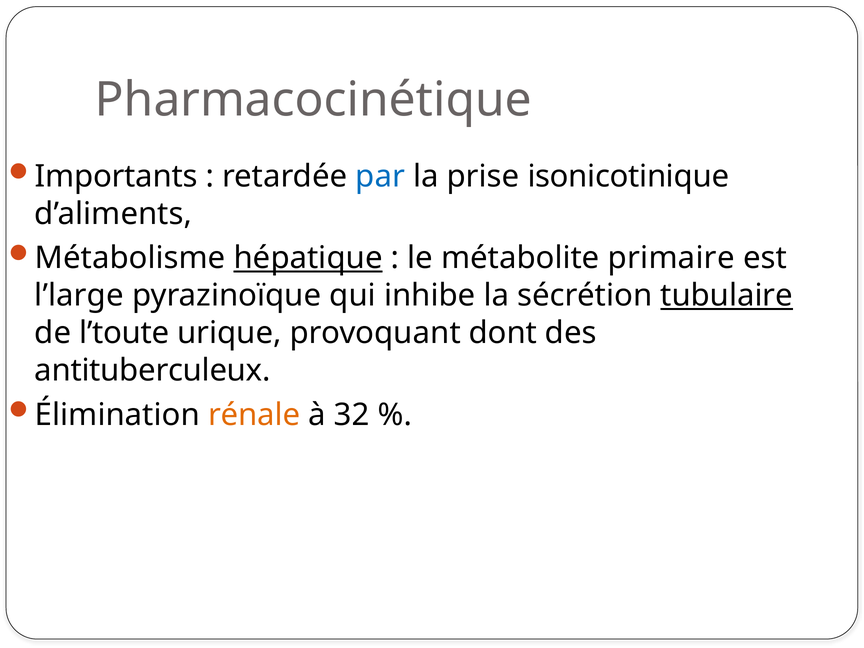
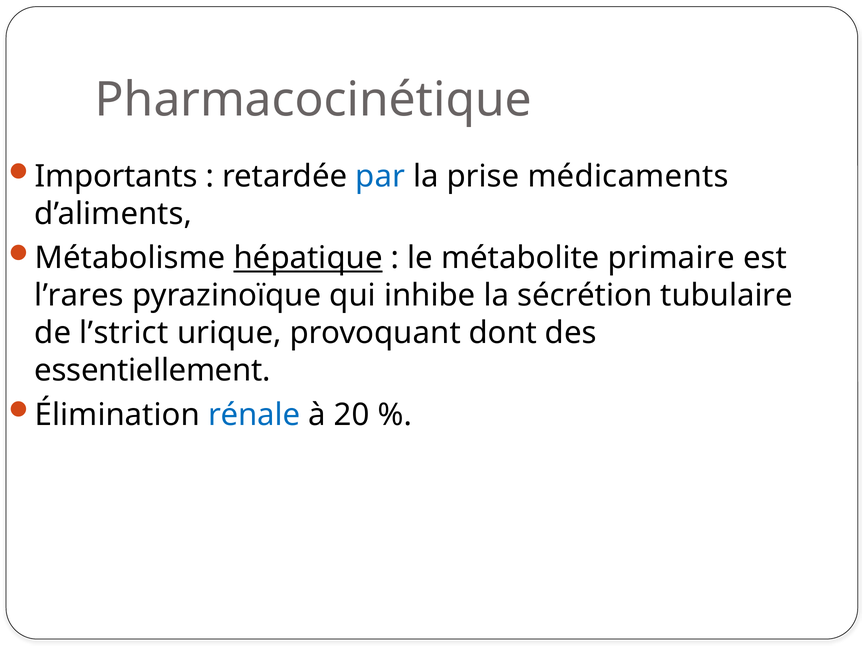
isonicotinique: isonicotinique -> médicaments
l’large: l’large -> l’rares
tubulaire underline: present -> none
l’toute: l’toute -> l’strict
antituberculeux: antituberculeux -> essentiellement
rénale colour: orange -> blue
32: 32 -> 20
